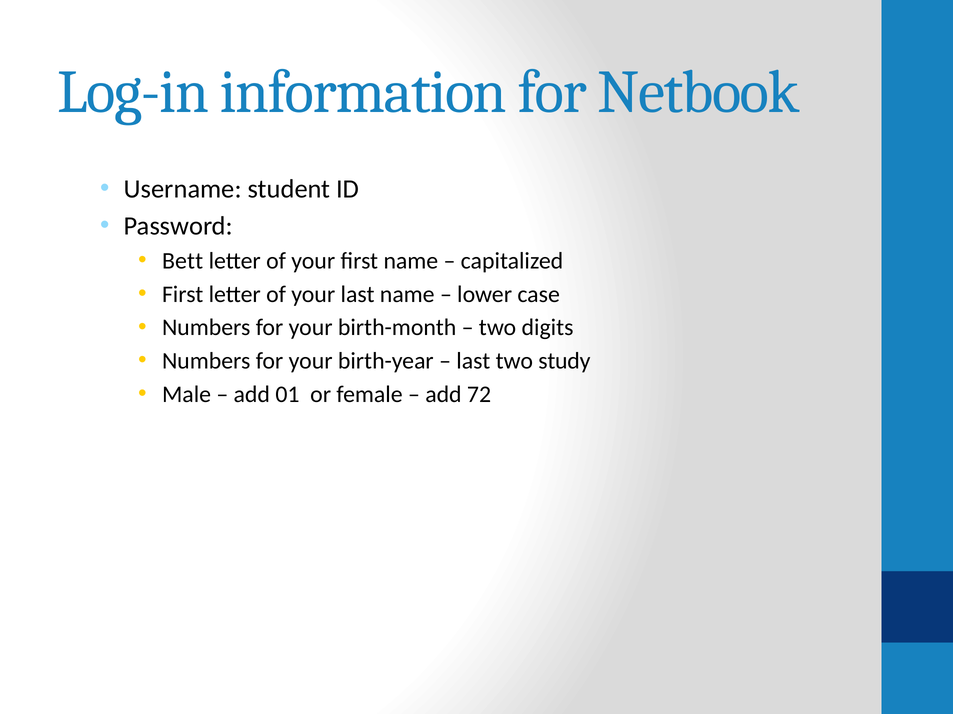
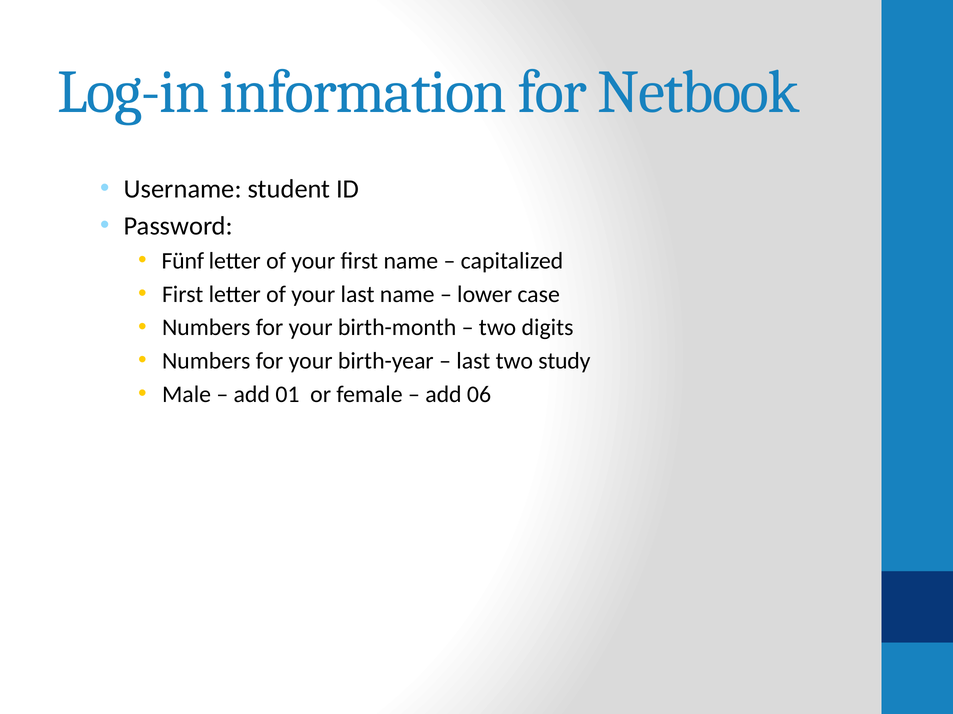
Bett: Bett -> Fünf
72: 72 -> 06
